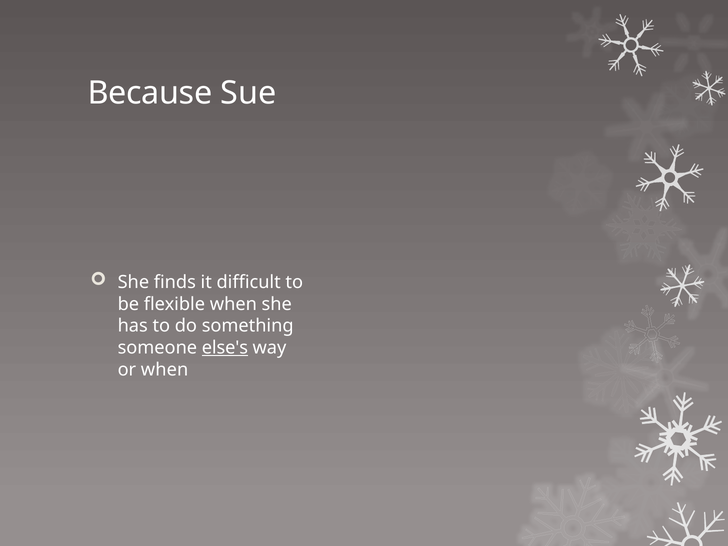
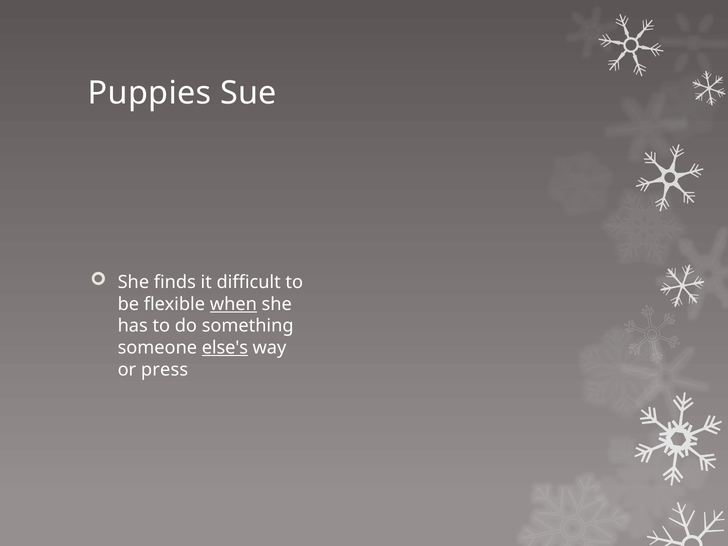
Because: Because -> Puppies
when at (233, 304) underline: none -> present
or when: when -> press
